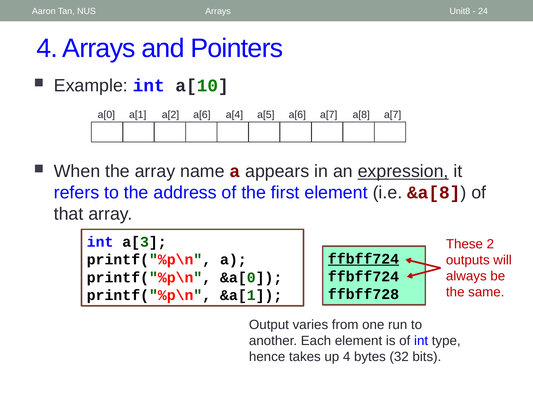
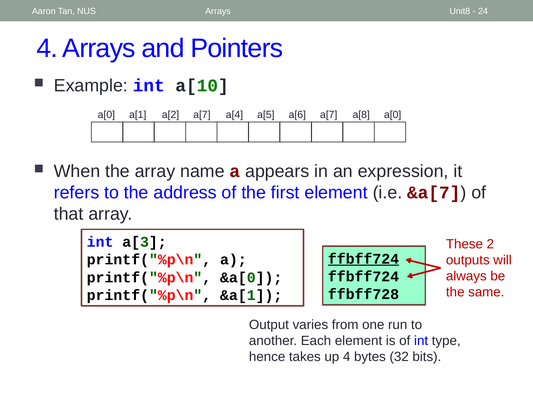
a[2 a[6: a[6 -> a[7
a[8 a[7: a[7 -> a[0
expression underline: present -> none
&a[8: &a[8 -> &a[7
